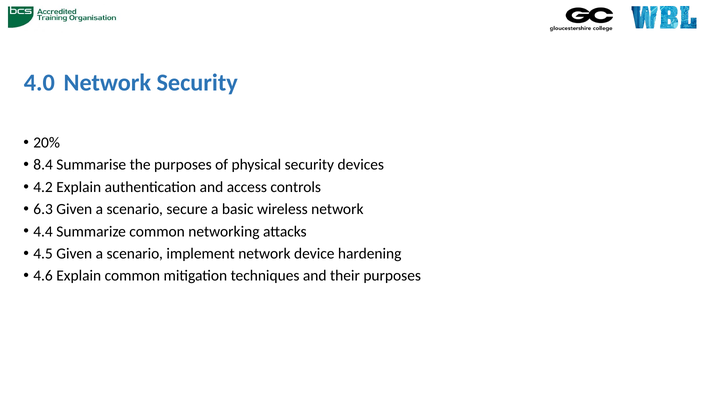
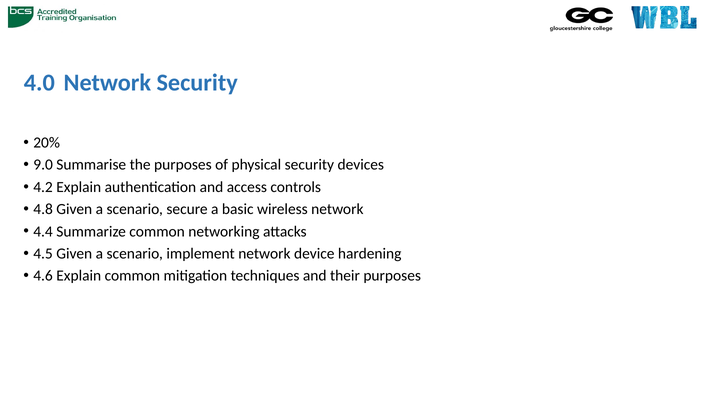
8.4: 8.4 -> 9.0
6.3: 6.3 -> 4.8
